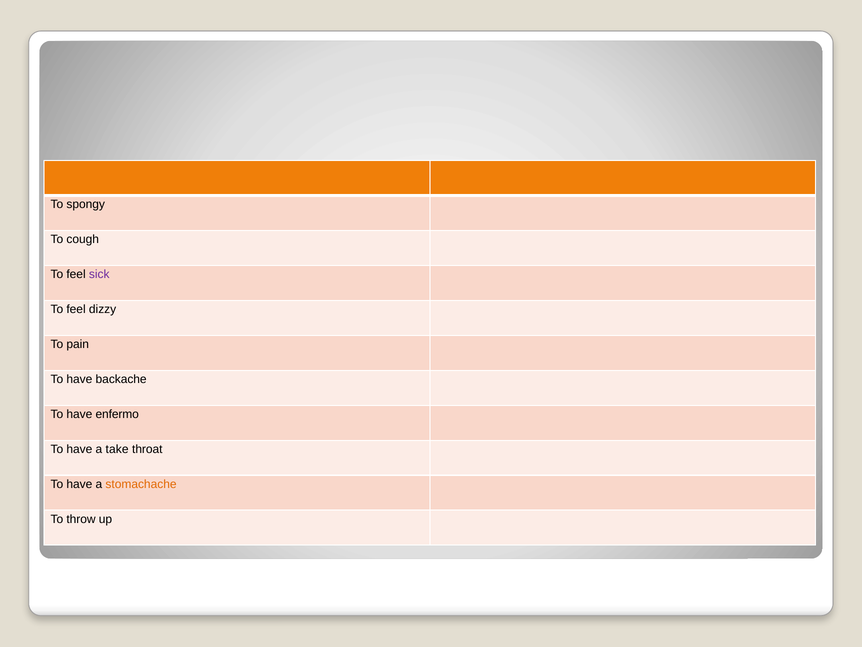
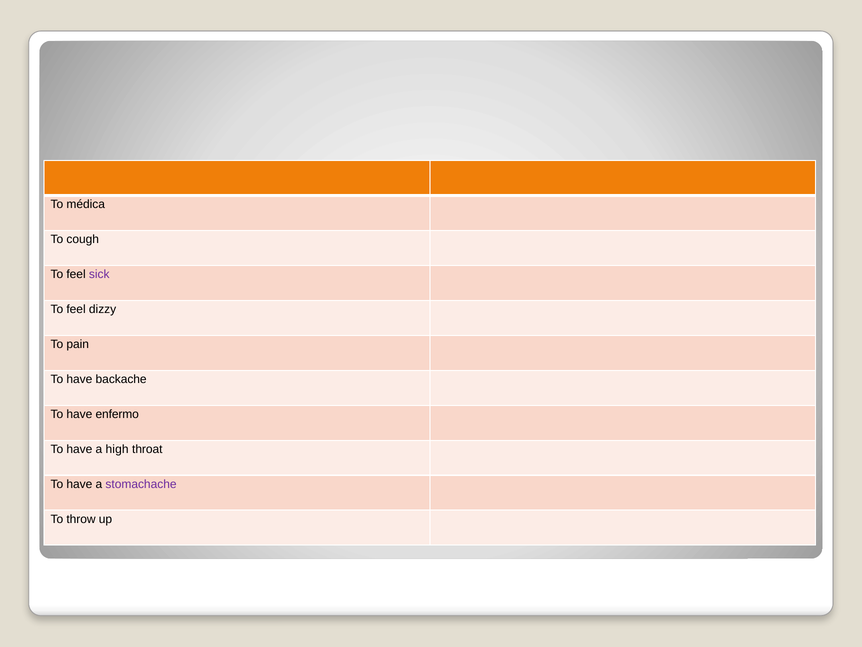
spongy: spongy -> médica
take: take -> high
stomachache colour: orange -> purple
